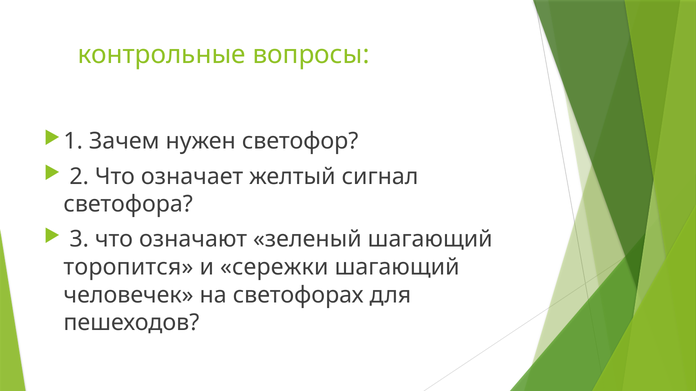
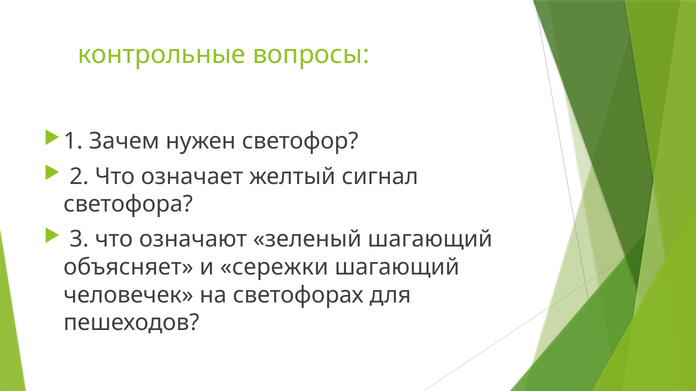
торопится: торопится -> объясняет
